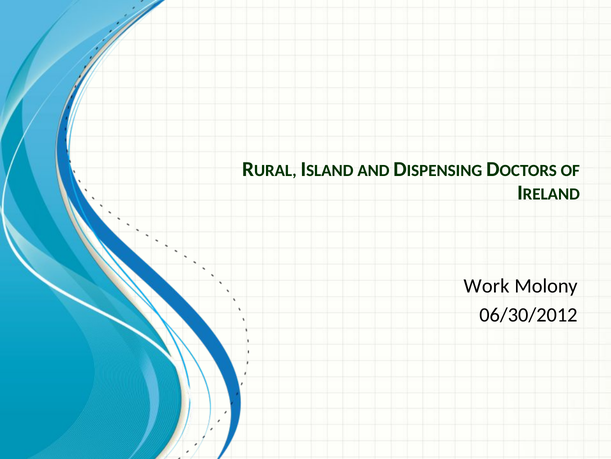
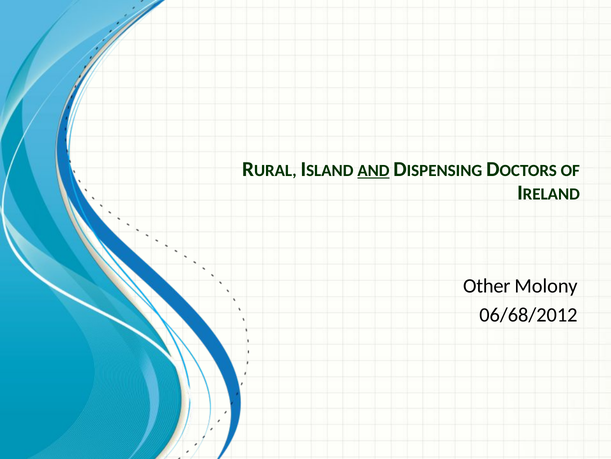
AND underline: none -> present
Work: Work -> Other
06/30/2012: 06/30/2012 -> 06/68/2012
